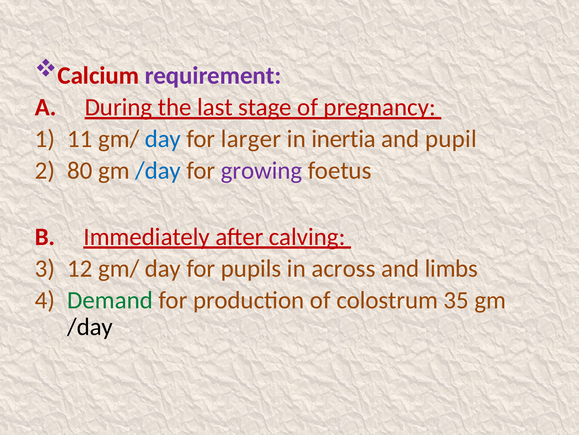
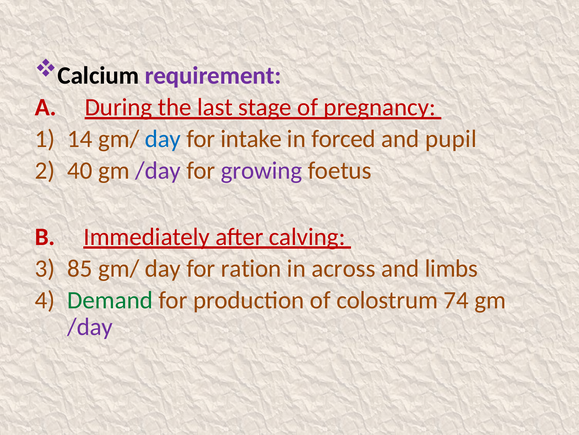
Calcium colour: red -> black
11: 11 -> 14
larger: larger -> intake
inertia: inertia -> forced
80: 80 -> 40
/day at (158, 170) colour: blue -> purple
12: 12 -> 85
pupils: pupils -> ration
35: 35 -> 74
/day at (90, 327) colour: black -> purple
